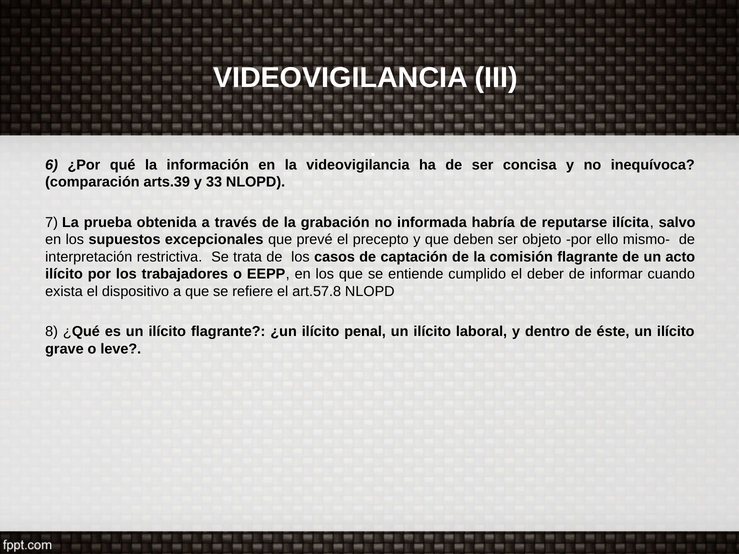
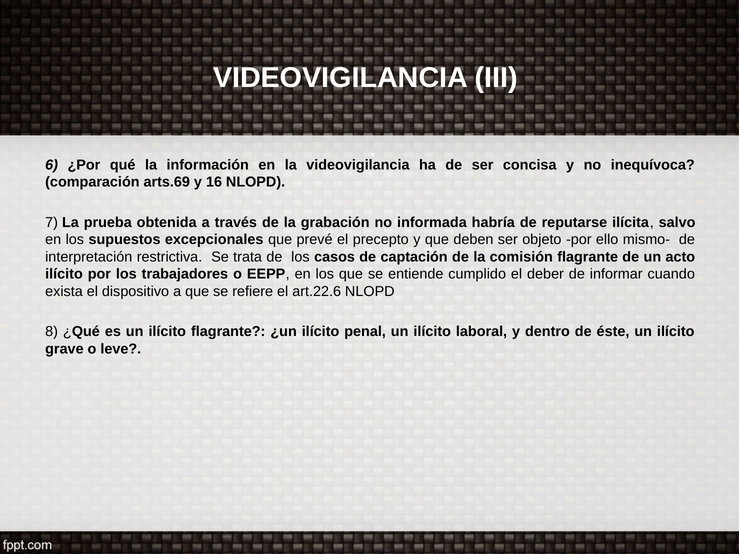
arts.39: arts.39 -> arts.69
33: 33 -> 16
art.57.8: art.57.8 -> art.22.6
